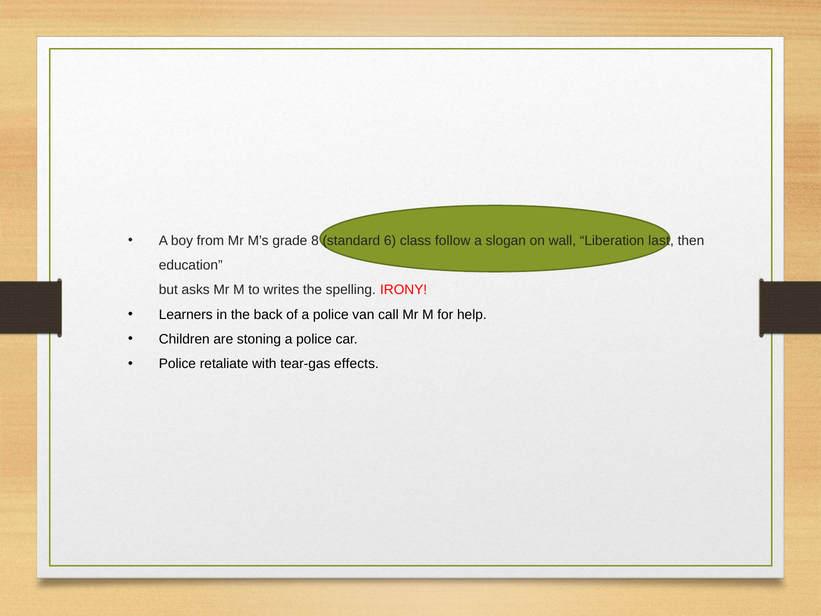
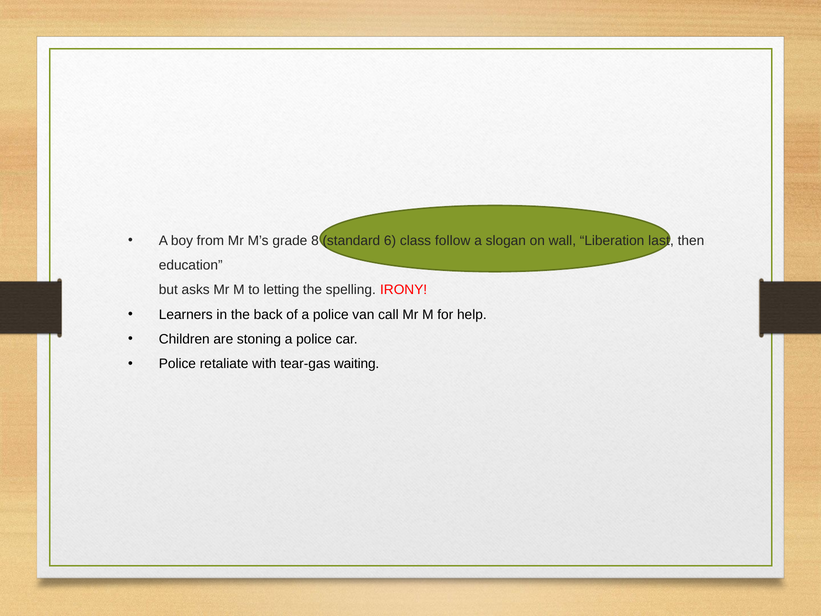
writes: writes -> letting
effects: effects -> waiting
